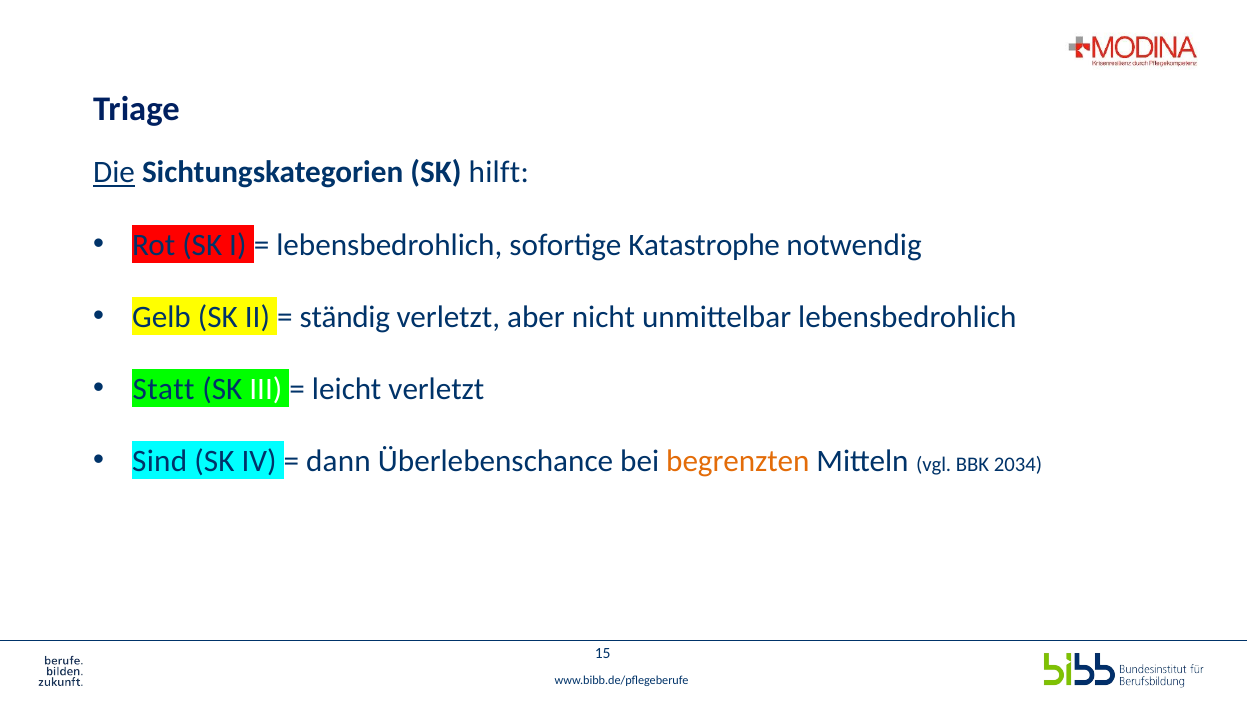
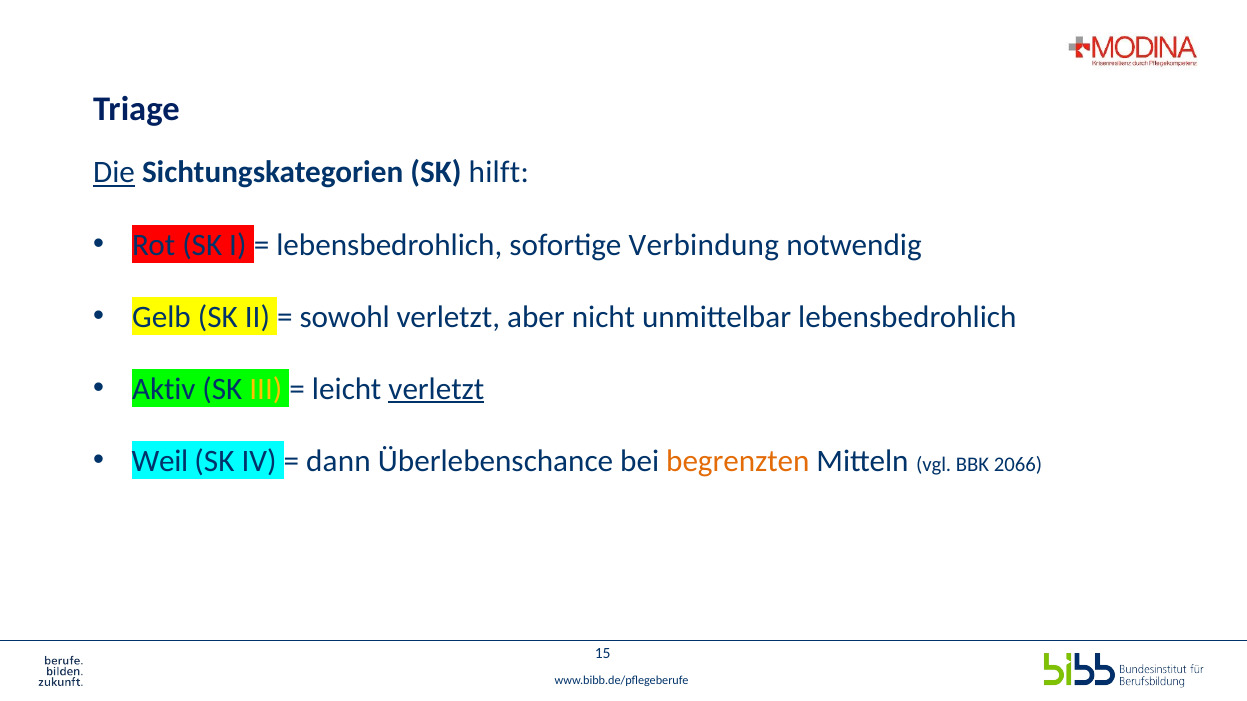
Katastrophe: Katastrophe -> Verbindung
ständig: ständig -> sowohl
Statt: Statt -> Aktiv
III colour: white -> yellow
verletzt at (436, 389) underline: none -> present
Sind: Sind -> Weil
2034: 2034 -> 2066
